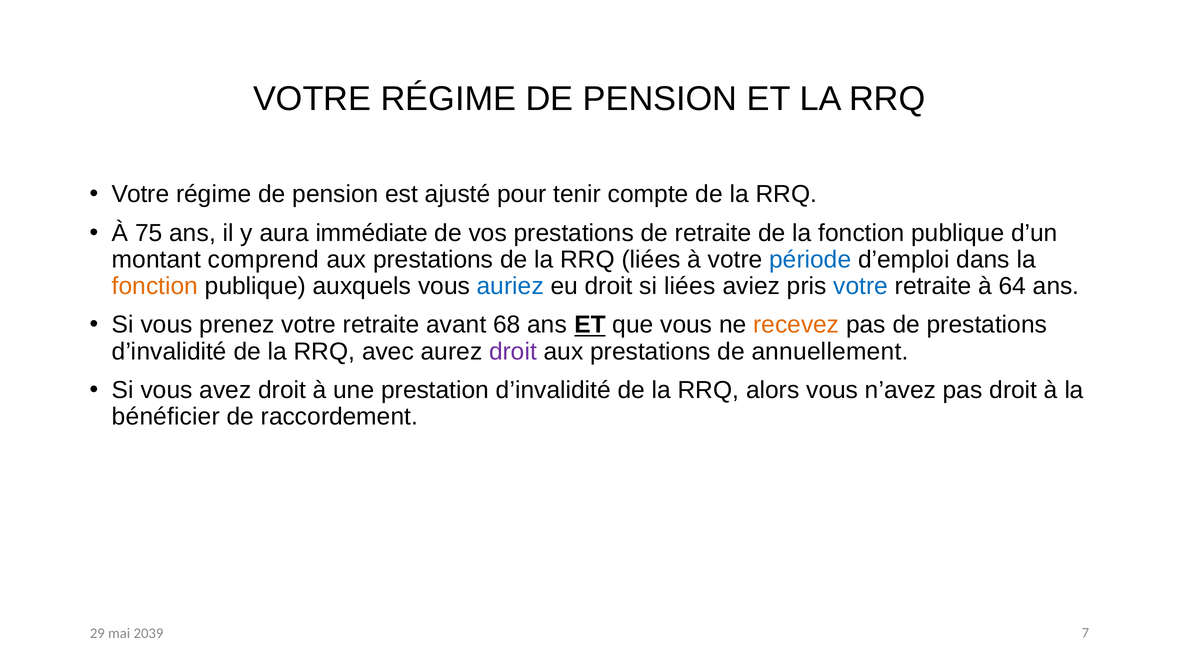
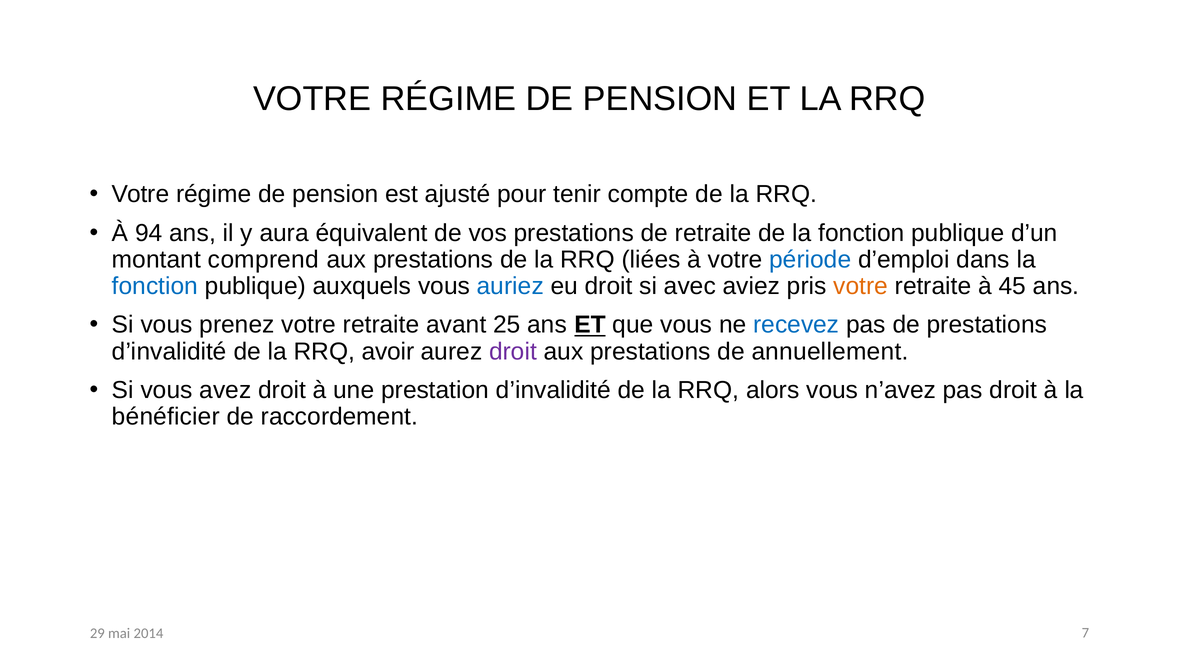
75: 75 -> 94
immédiate: immédiate -> équivalent
fonction at (155, 286) colour: orange -> blue
si liées: liées -> avec
votre at (861, 286) colour: blue -> orange
64: 64 -> 45
68: 68 -> 25
recevez colour: orange -> blue
avec: avec -> avoir
2039: 2039 -> 2014
